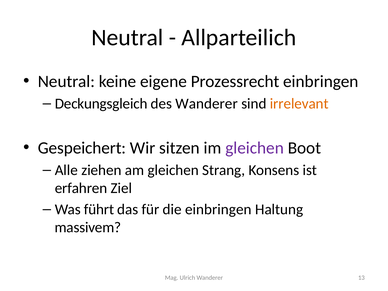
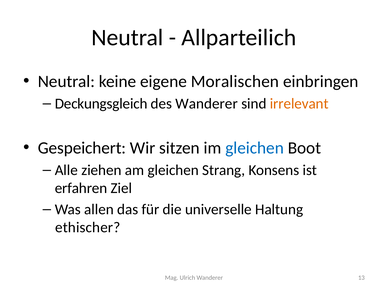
Prozessrecht: Prozessrecht -> Moralischen
gleichen at (255, 148) colour: purple -> blue
führt: führt -> allen
die einbringen: einbringen -> universelle
massivem: massivem -> ethischer
